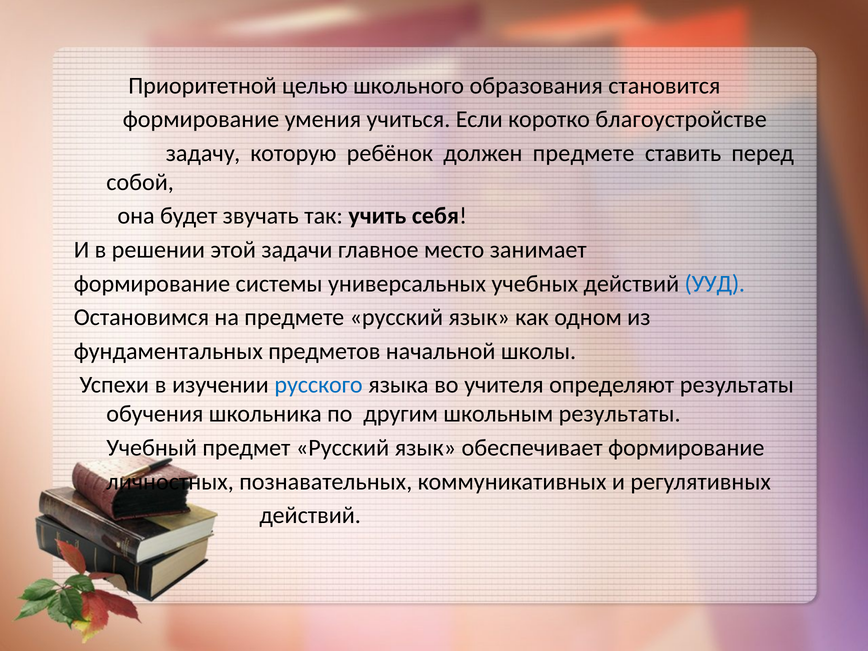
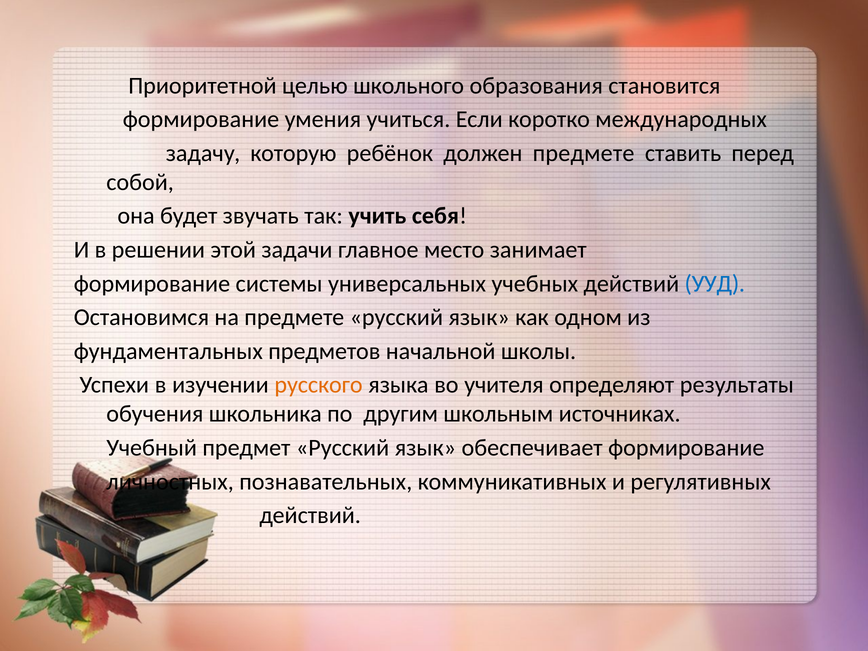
благоустройстве: благоустройстве -> международных
русского colour: blue -> orange
школьным результаты: результаты -> источниках
